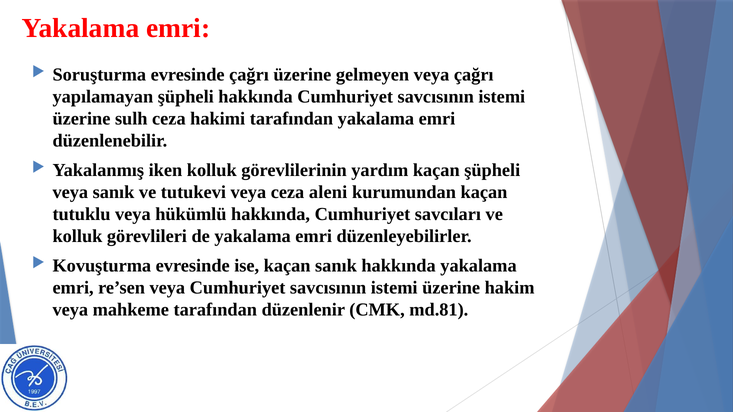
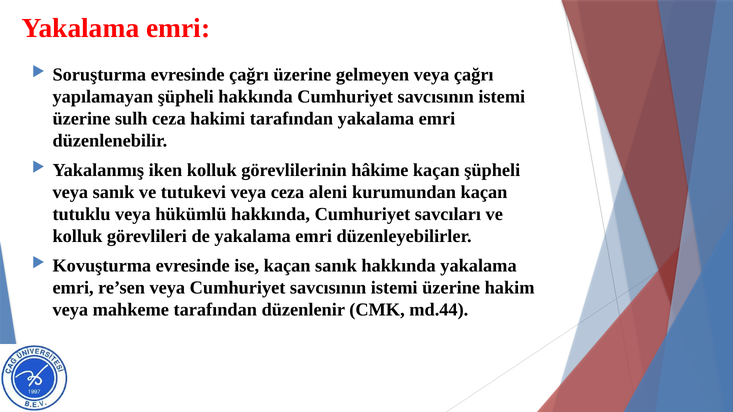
yardım: yardım -> hâkime
md.81: md.81 -> md.44
